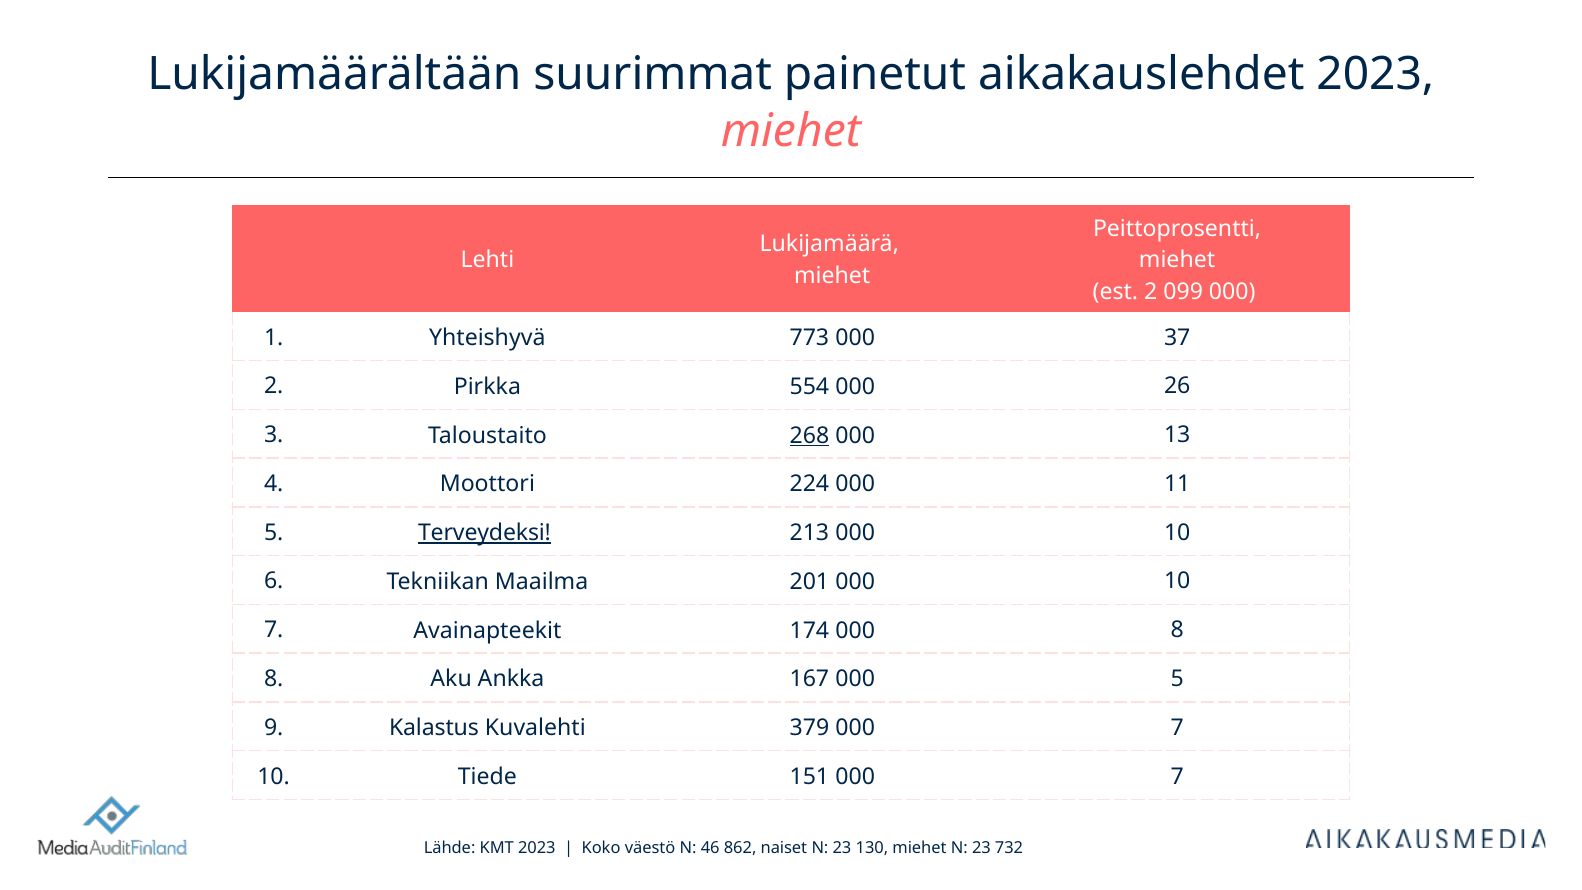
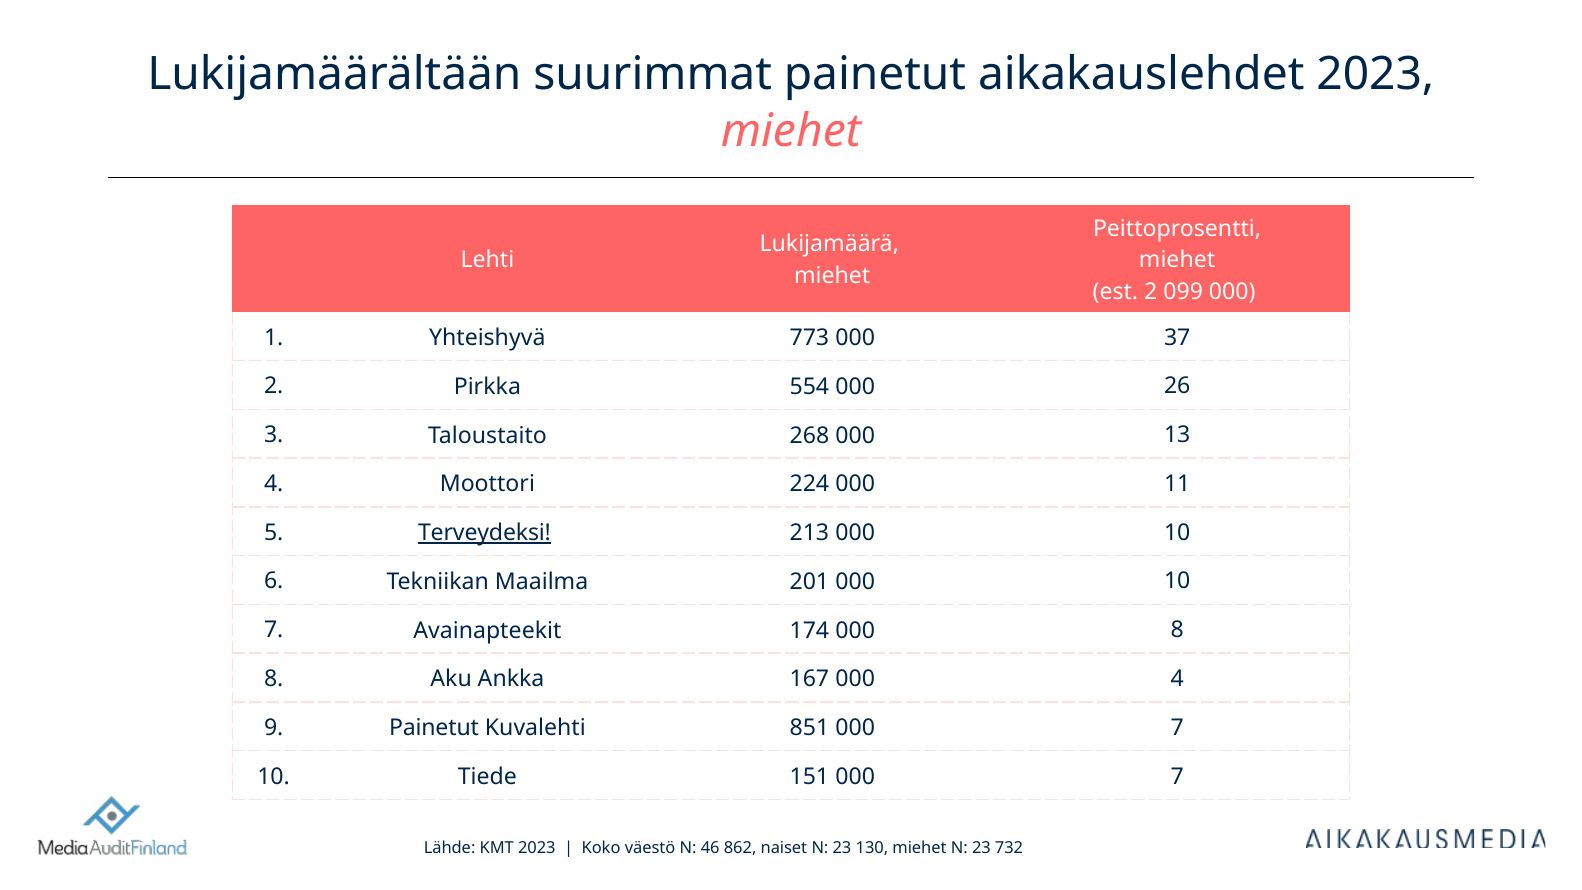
268 underline: present -> none
000 5: 5 -> 4
9 Kalastus: Kalastus -> Painetut
379: 379 -> 851
